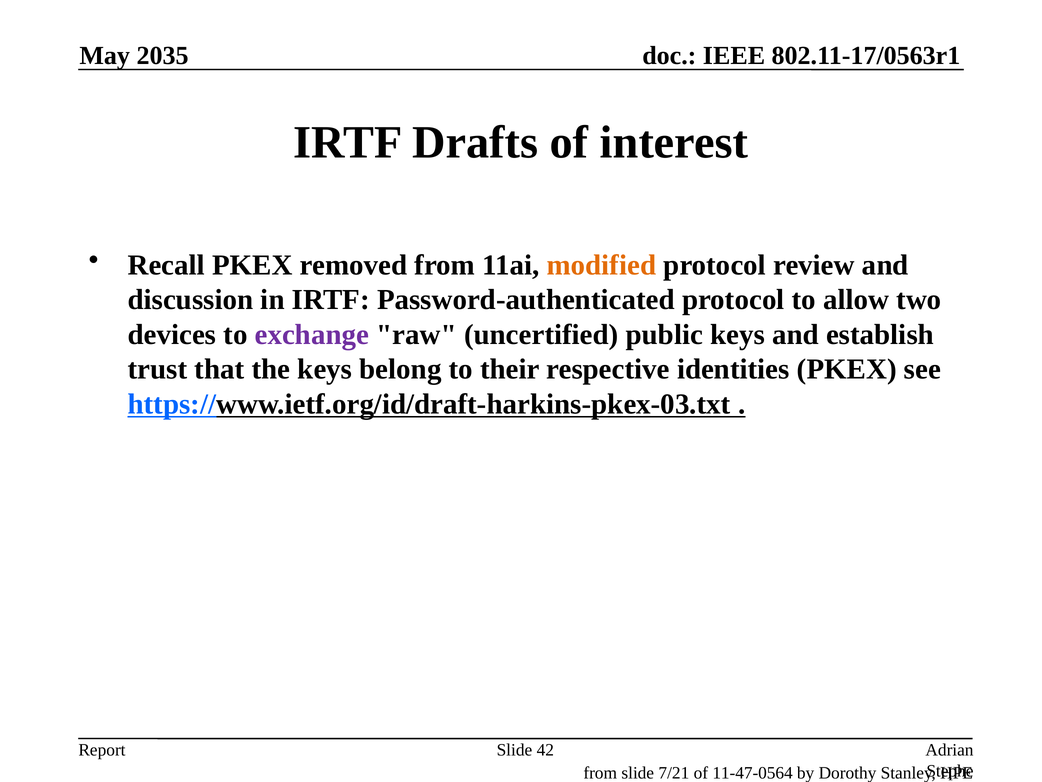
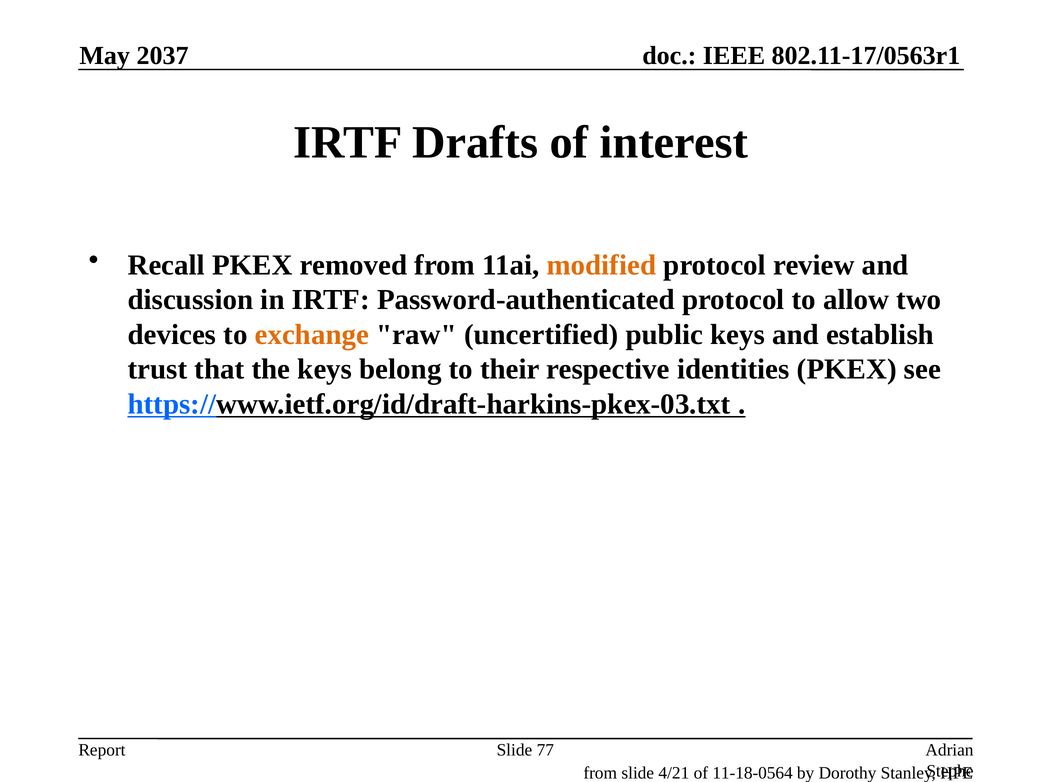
2035: 2035 -> 2037
exchange colour: purple -> orange
42: 42 -> 77
7/21: 7/21 -> 4/21
11-47-0564: 11-47-0564 -> 11-18-0564
